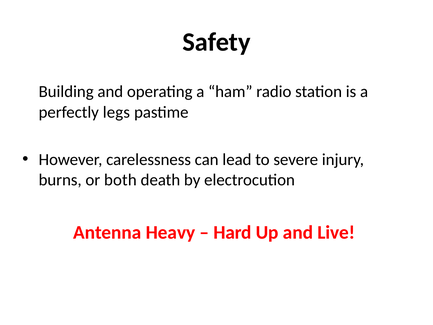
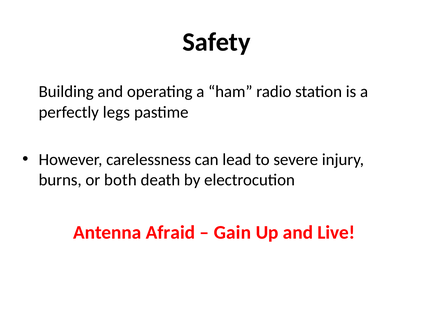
Heavy: Heavy -> Afraid
Hard: Hard -> Gain
